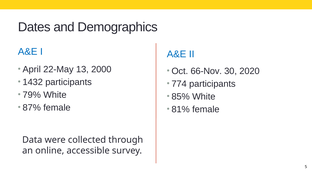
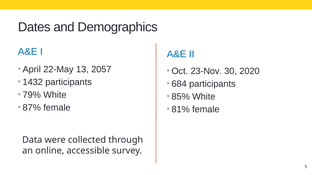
2000: 2000 -> 2057
66-Nov: 66-Nov -> 23-Nov
774: 774 -> 684
